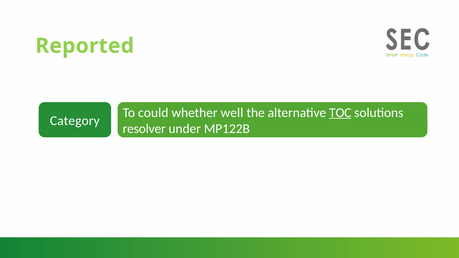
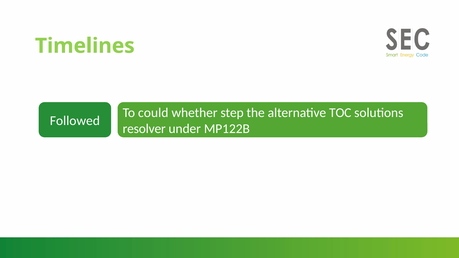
Reported: Reported -> Timelines
well: well -> step
TOC underline: present -> none
Category: Category -> Followed
